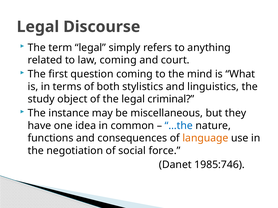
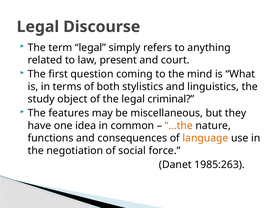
law coming: coming -> present
instance: instance -> features
…the colour: blue -> orange
1985:746: 1985:746 -> 1985:263
